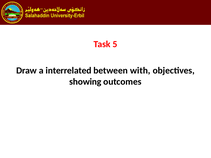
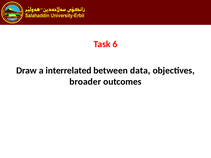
5: 5 -> 6
with: with -> data
showing: showing -> broader
